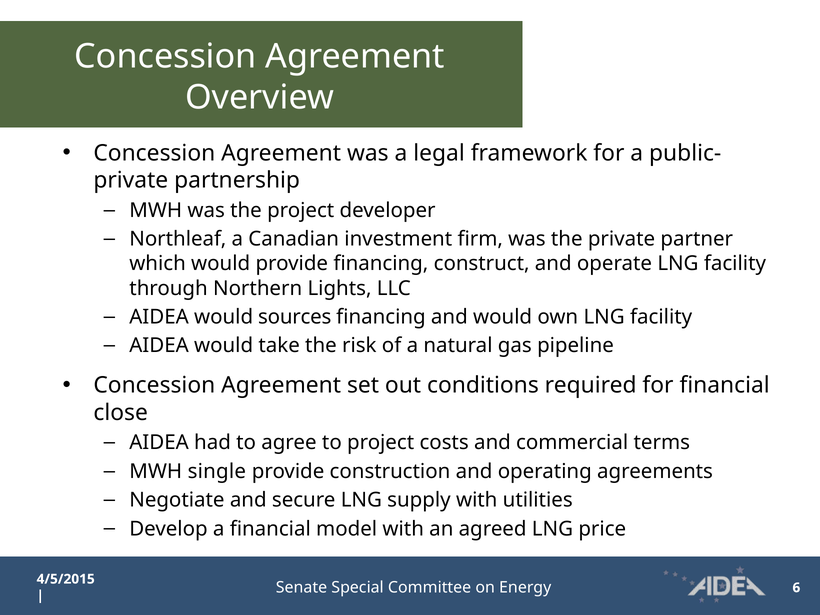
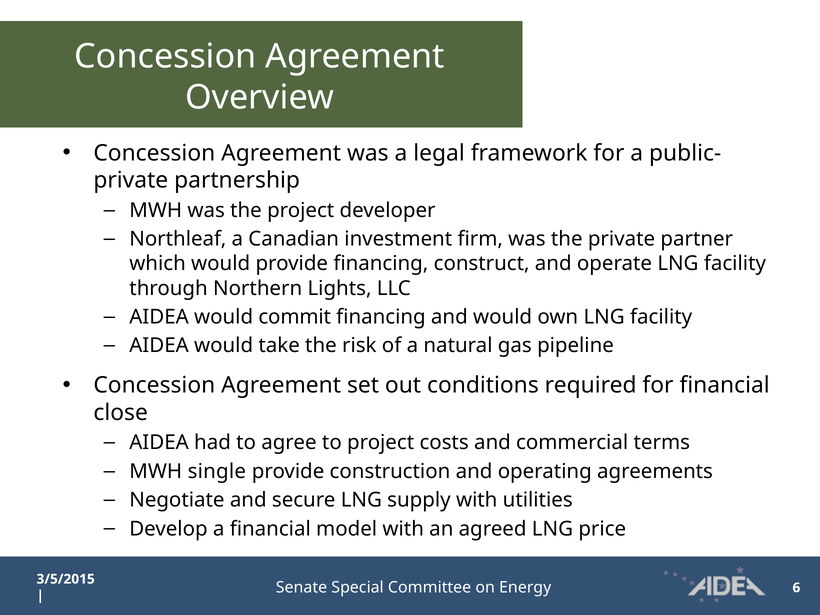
sources: sources -> commit
4/5/2015: 4/5/2015 -> 3/5/2015
